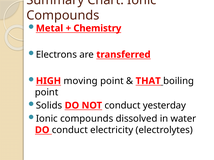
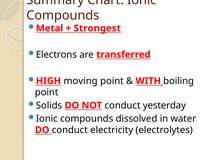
Chemistry: Chemistry -> Strongest
THAT: THAT -> WITH
